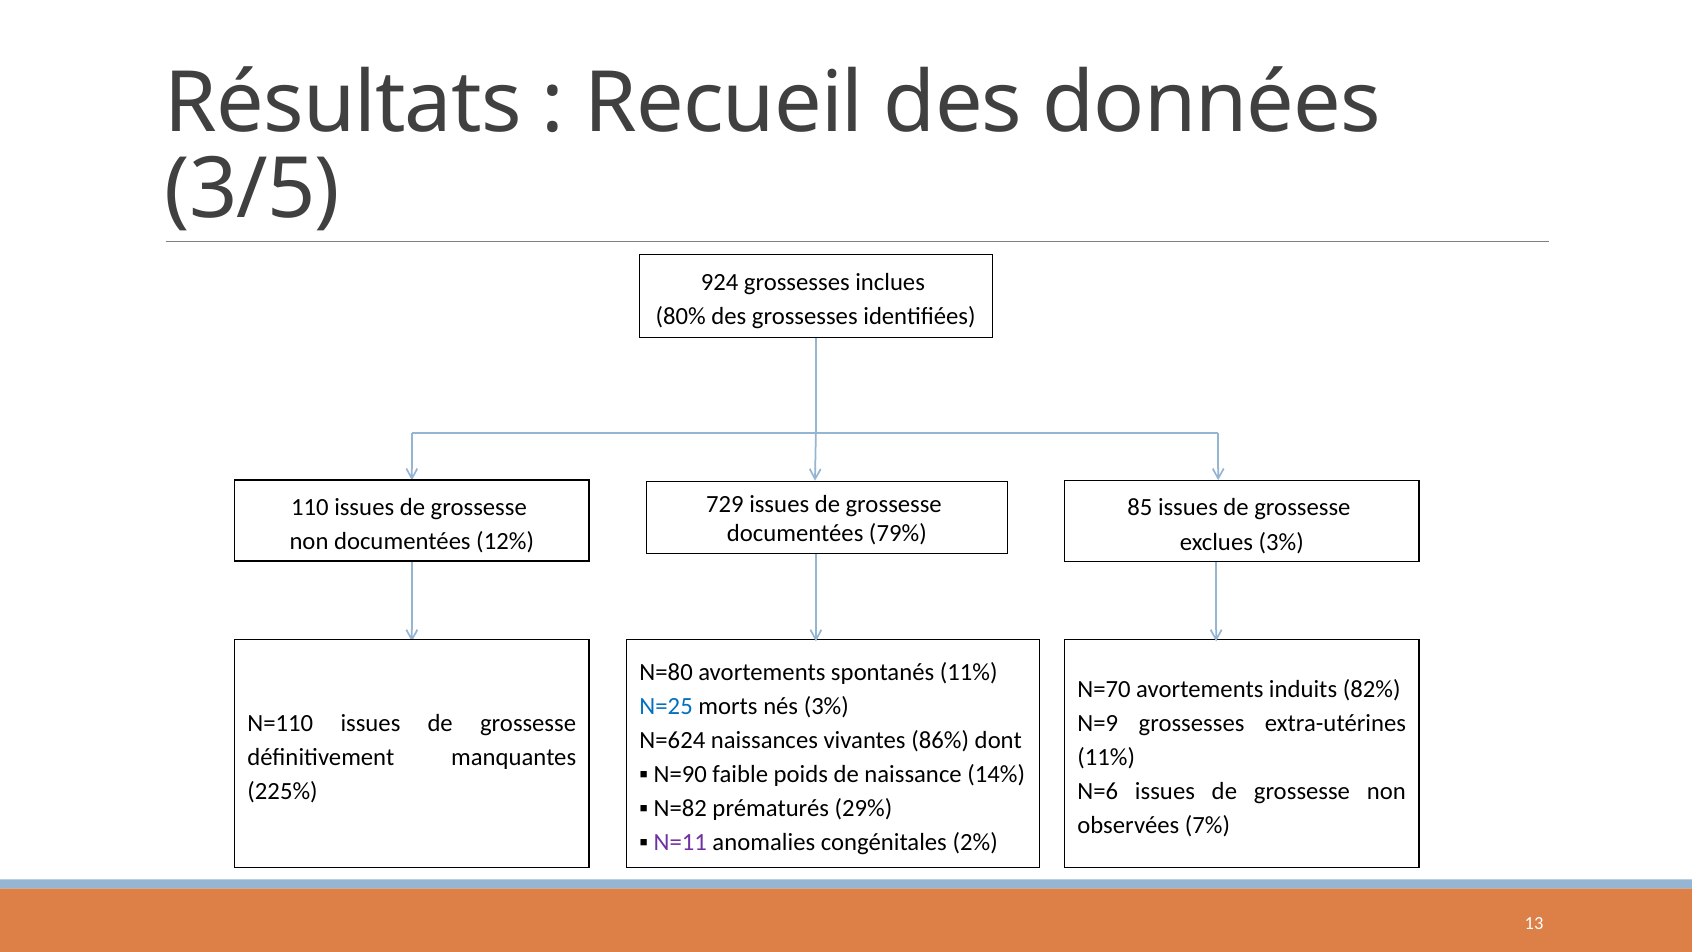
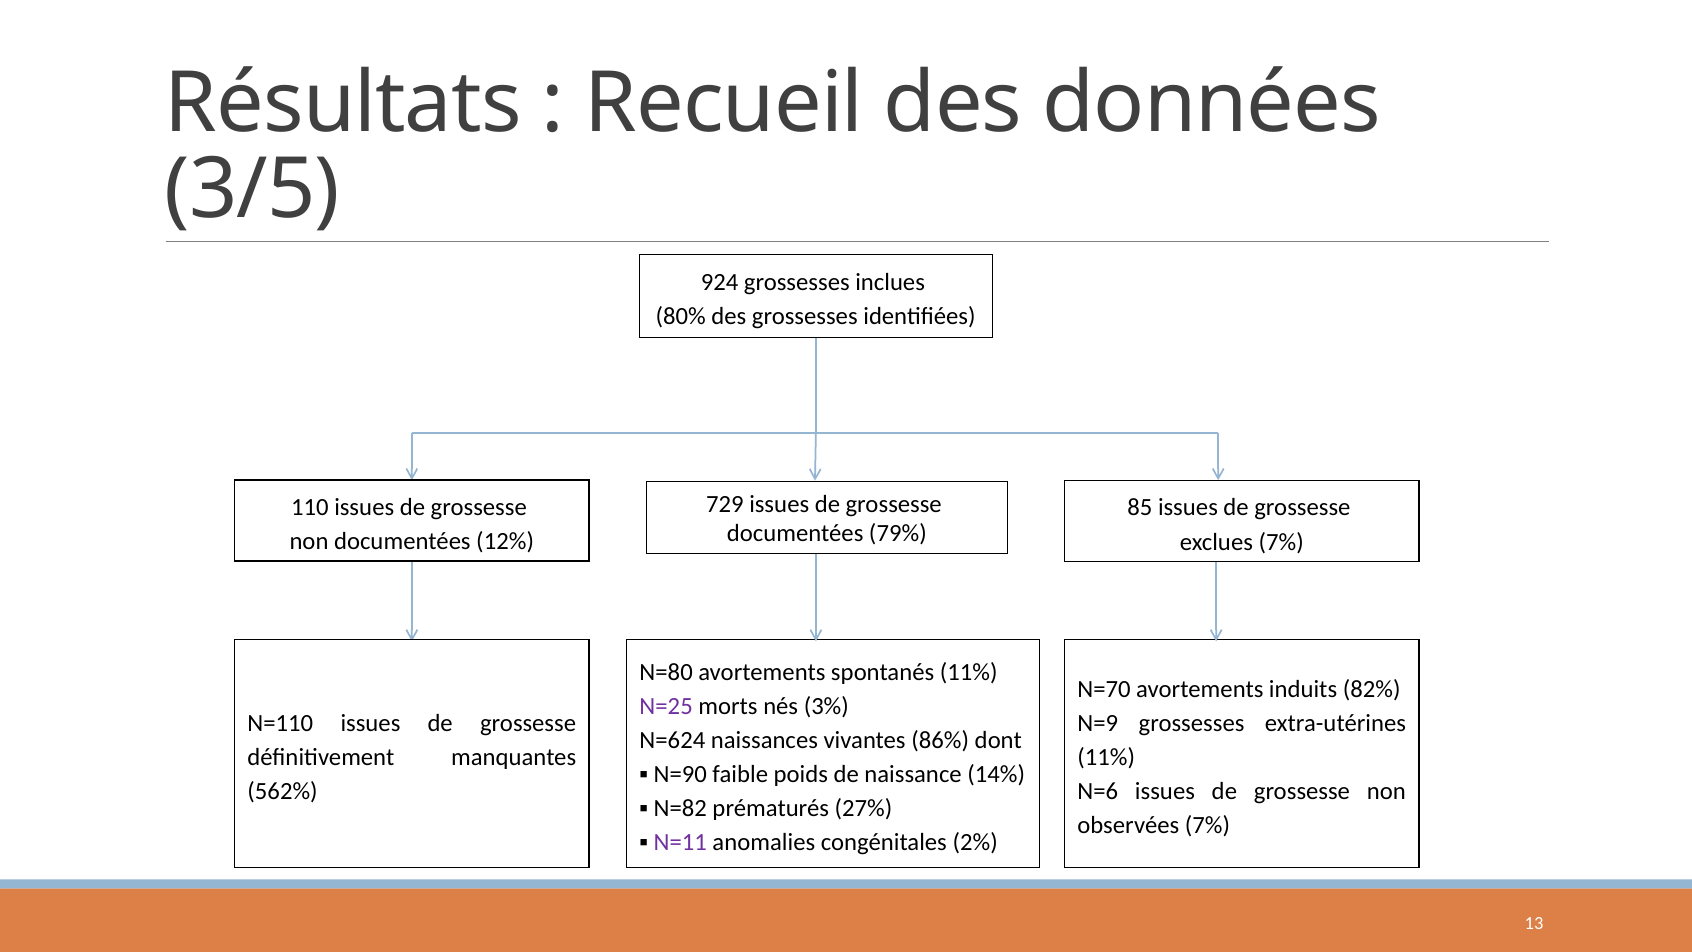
exclues 3%: 3% -> 7%
N=25 colour: blue -> purple
225%: 225% -> 562%
29%: 29% -> 27%
